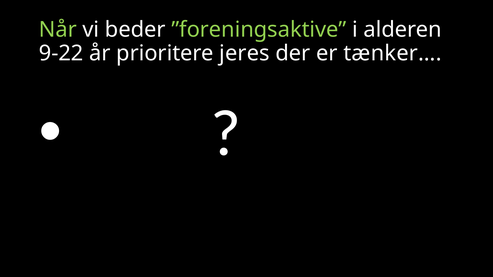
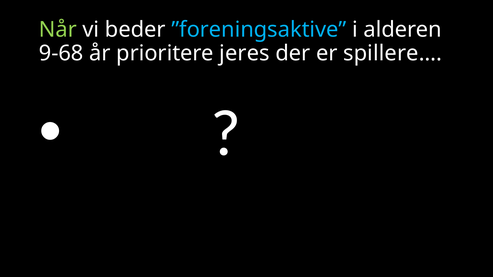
”foreningsaktive colour: light green -> light blue
9-22: 9-22 -> 9-68
tænker…: tænker… -> spillere…
